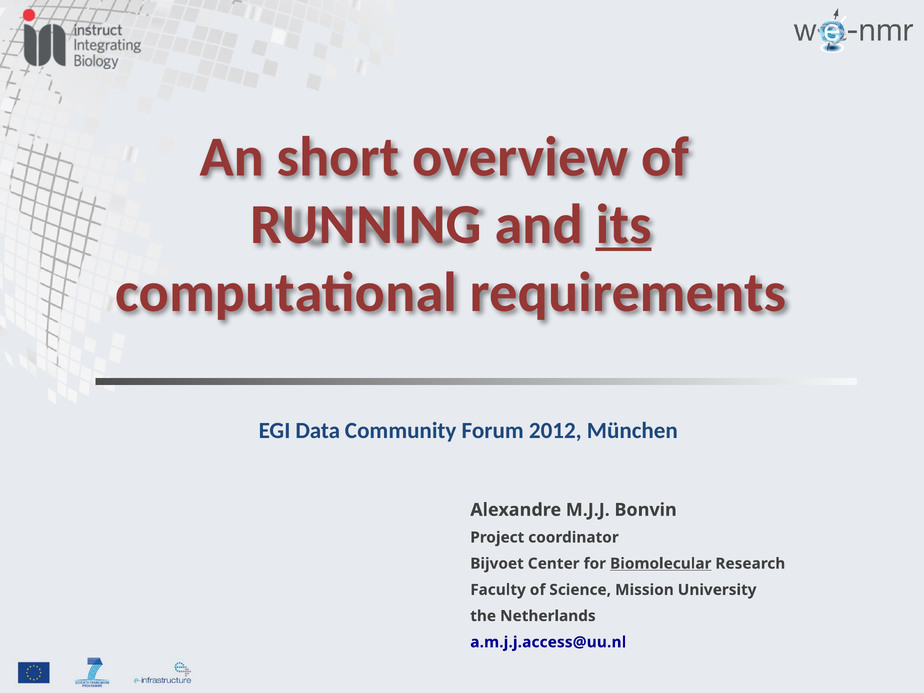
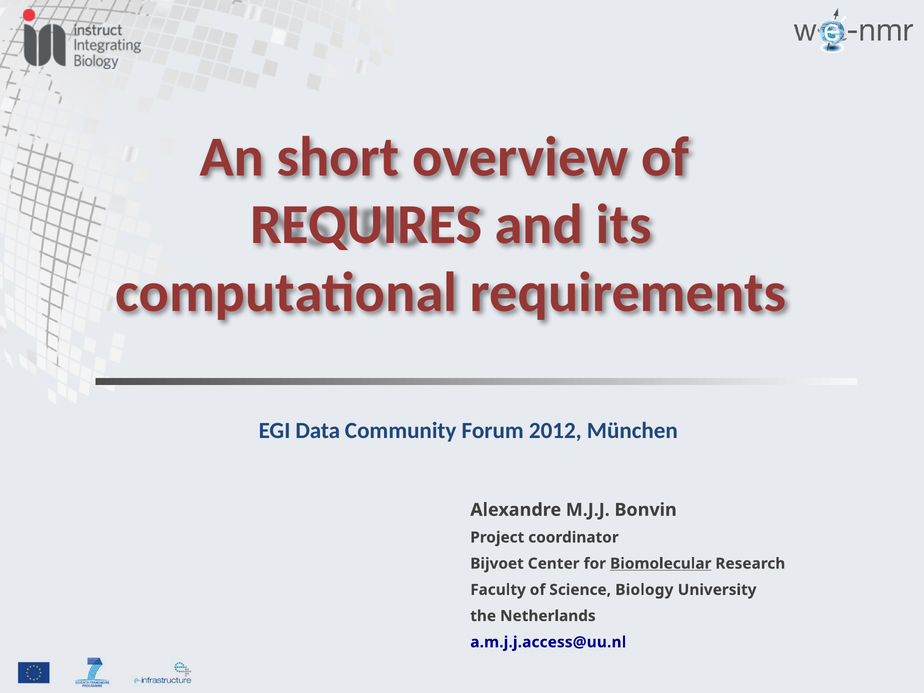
RUNNING: RUNNING -> REQUIRES
its underline: present -> none
Mission: Mission -> Biology
